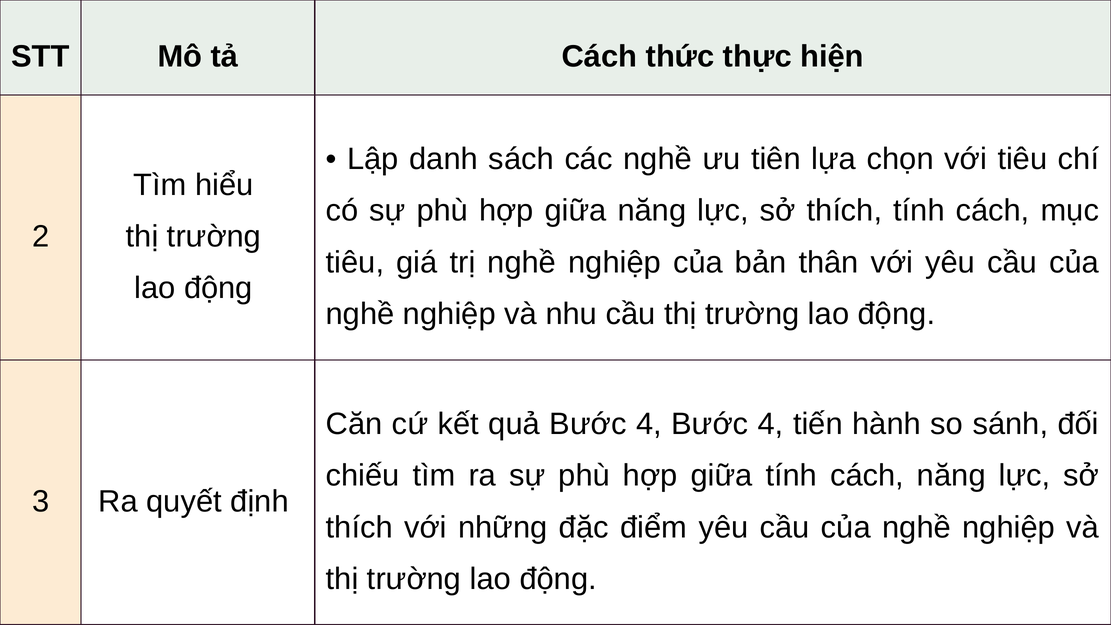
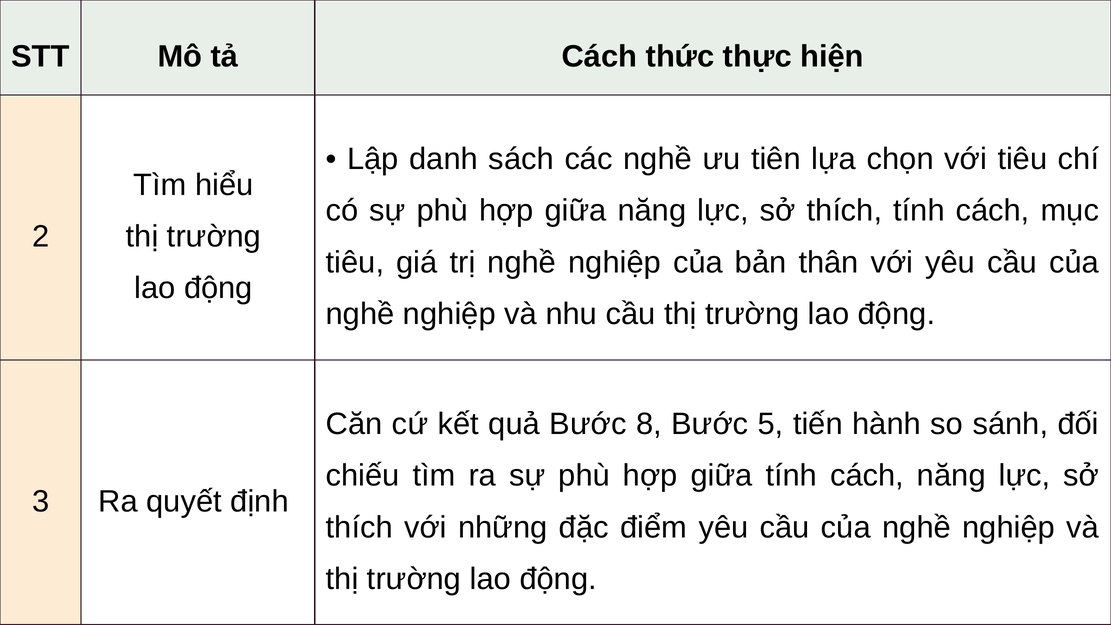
quả Bước 4: 4 -> 8
4 at (771, 424): 4 -> 5
